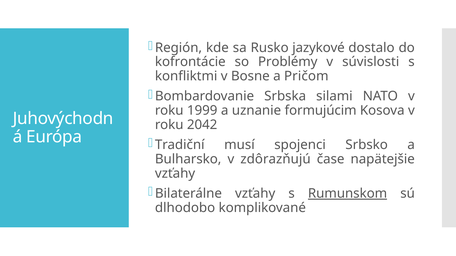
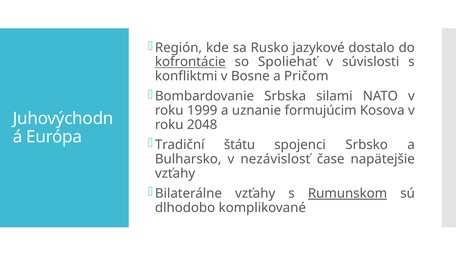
kofrontácie underline: none -> present
Problémy: Problémy -> Spoliehať
2042: 2042 -> 2048
musí: musí -> štátu
zdôrazňujú: zdôrazňujú -> nezávislosť
